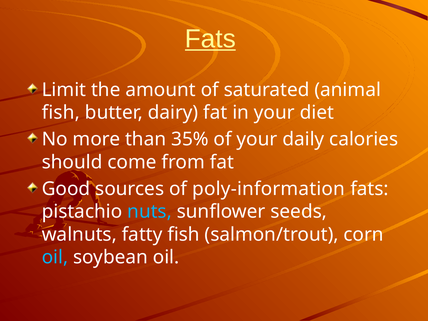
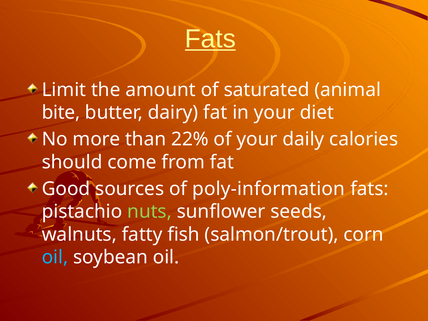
fish at (61, 113): fish -> bite
35%: 35% -> 22%
nuts colour: light blue -> light green
